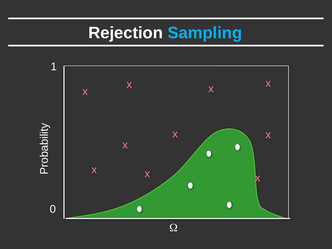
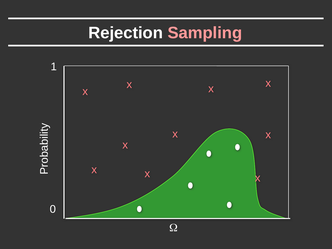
Sampling colour: light blue -> pink
